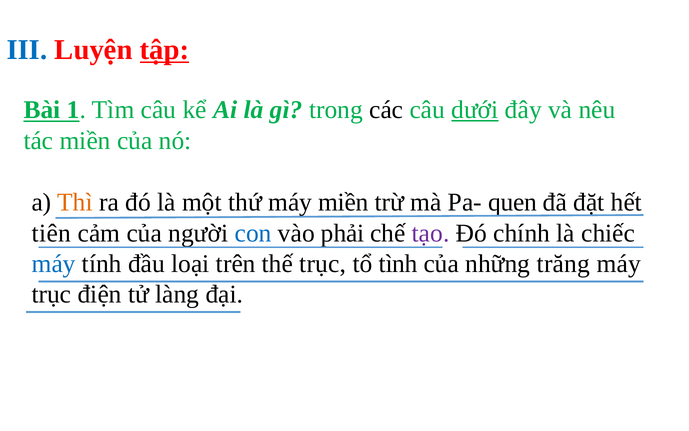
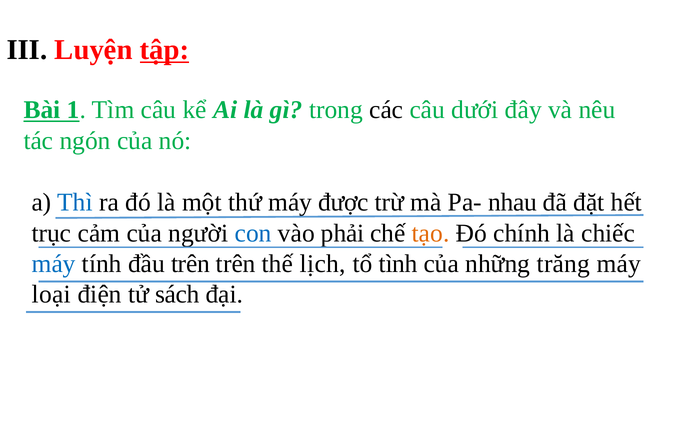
III colour: blue -> black
dưới underline: present -> none
tác miền: miền -> ngón
Thì colour: orange -> blue
máy miền: miền -> được
quen: quen -> nhau
tiên: tiên -> trục
tạo colour: purple -> orange
đầu loại: loại -> trên
thế trục: trục -> lịch
trục at (51, 294): trục -> loại
làng: làng -> sách
